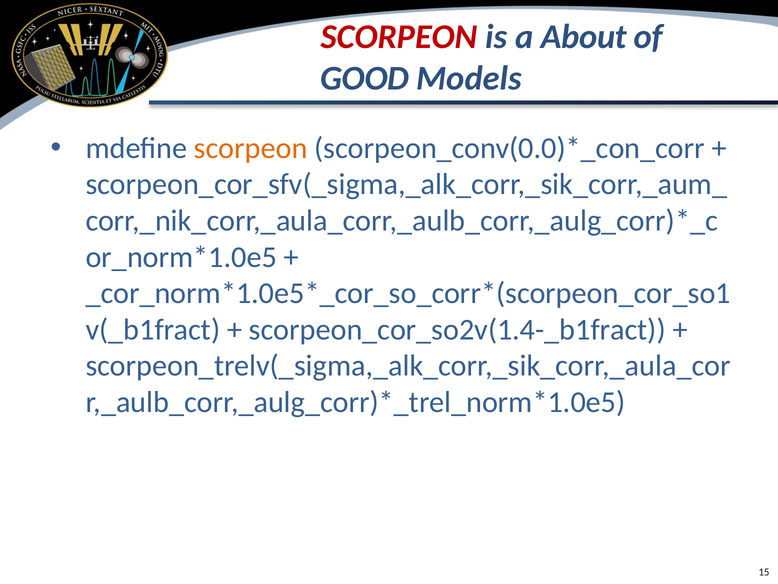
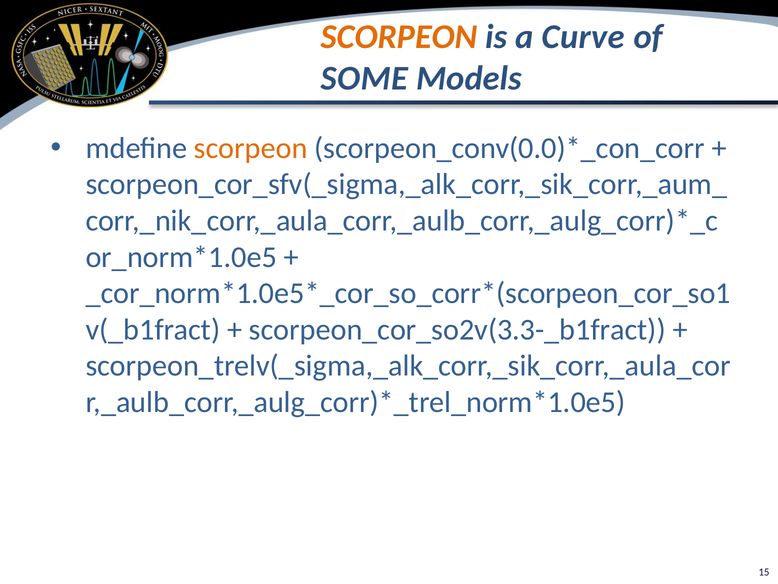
SCORPEON at (399, 37) colour: red -> orange
About: About -> Curve
GOOD: GOOD -> SOME
scorpeon_cor_so2v(1.4-_b1fract: scorpeon_cor_so2v(1.4-_b1fract -> scorpeon_cor_so2v(3.3-_b1fract
